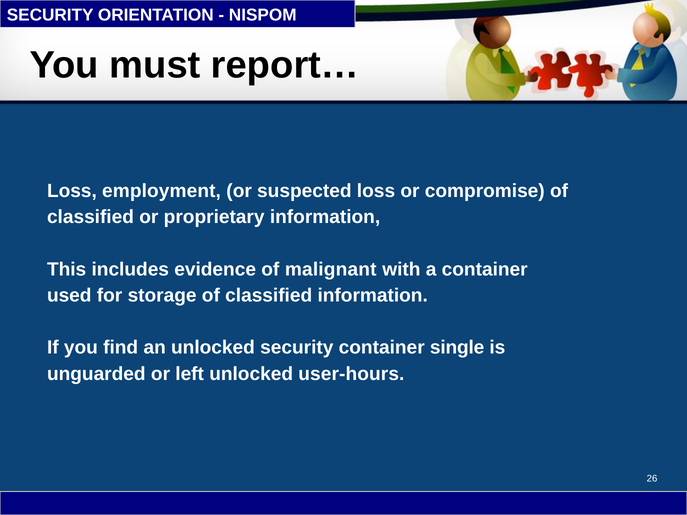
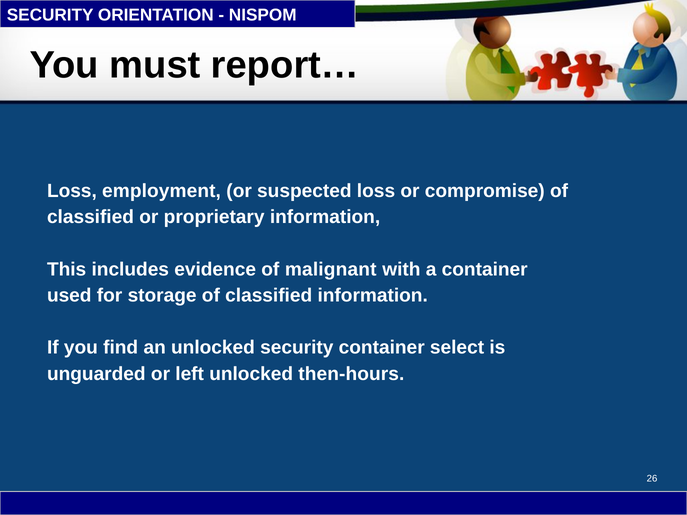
single: single -> select
user-hours: user-hours -> then-hours
